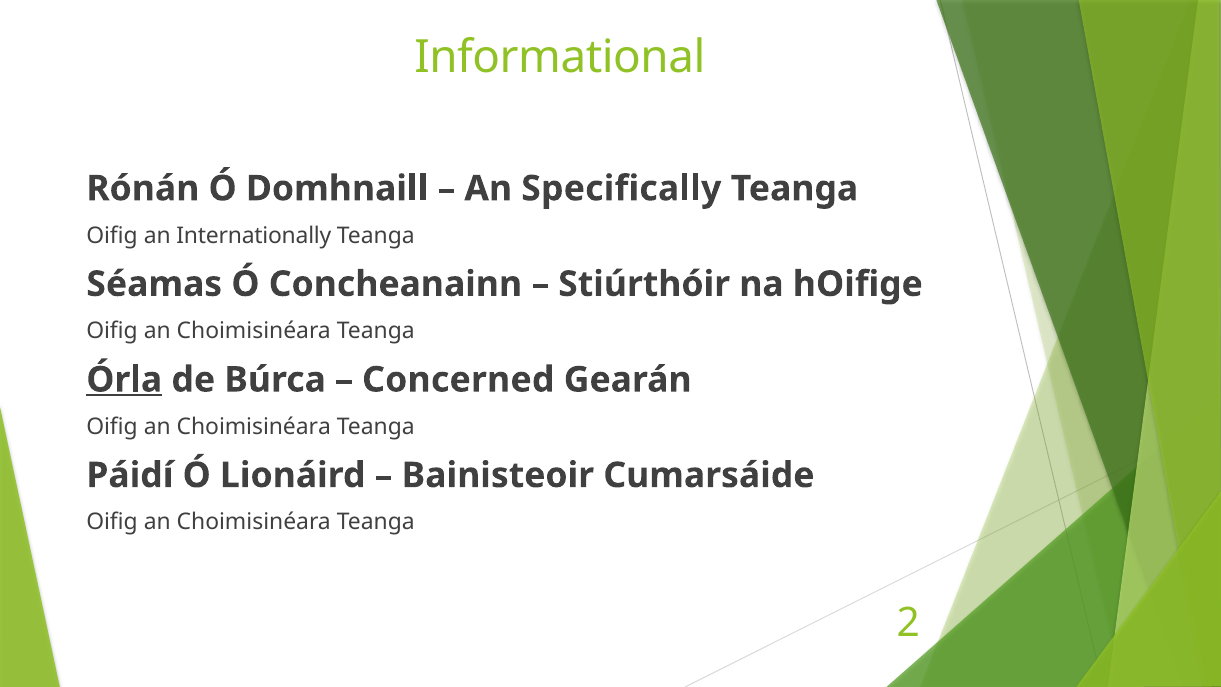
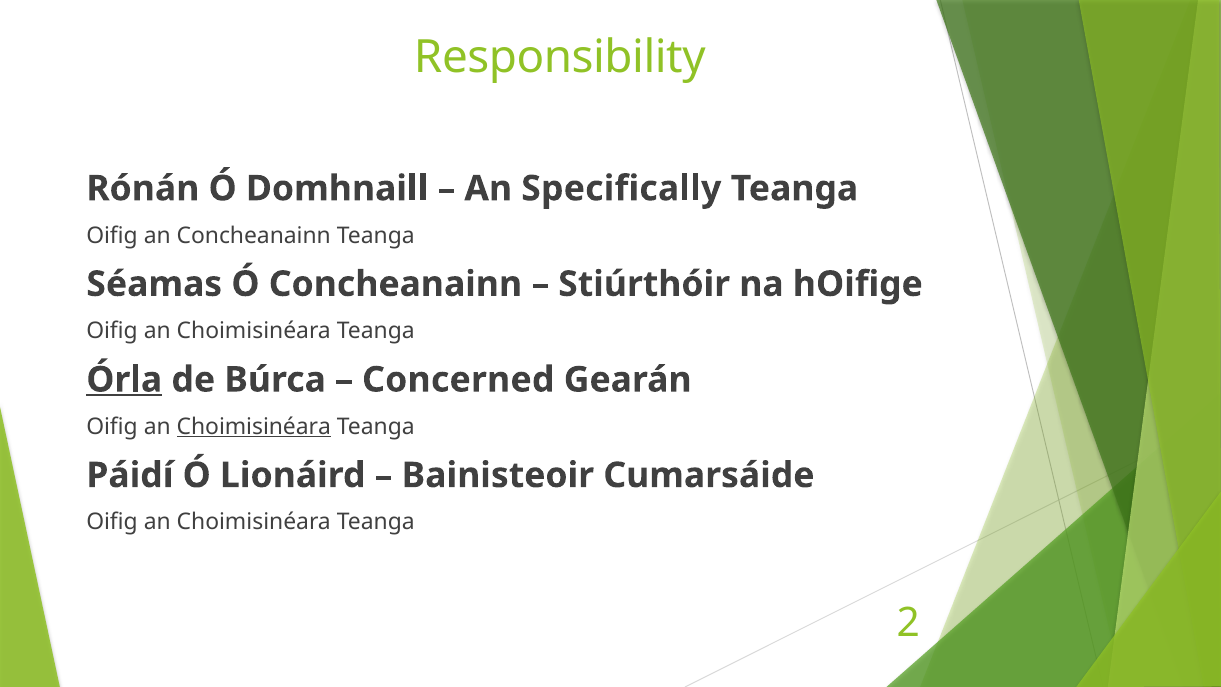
Informational: Informational -> Responsibility
an Internationally: Internationally -> Concheanainn
Choimisinéara at (254, 427) underline: none -> present
